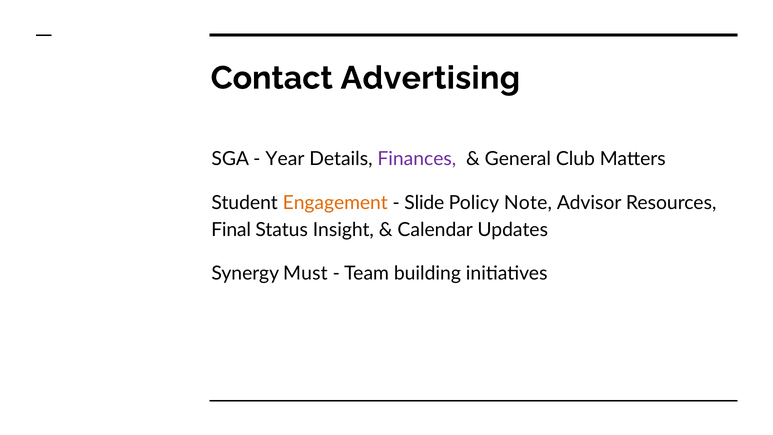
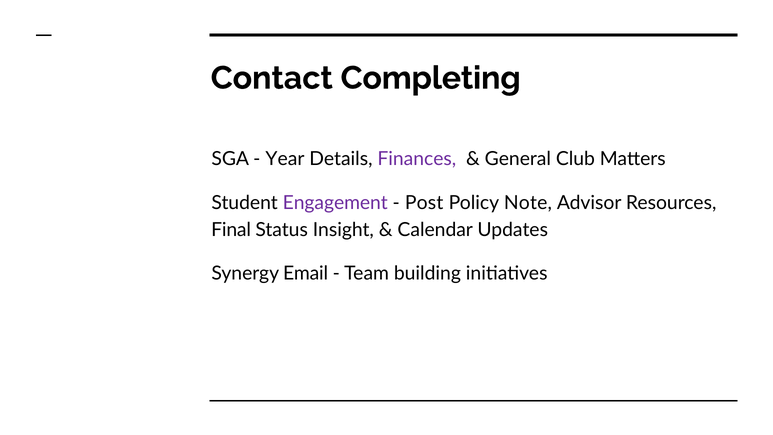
Advertising: Advertising -> Completing
Engagement colour: orange -> purple
Slide: Slide -> Post
Must: Must -> Email
